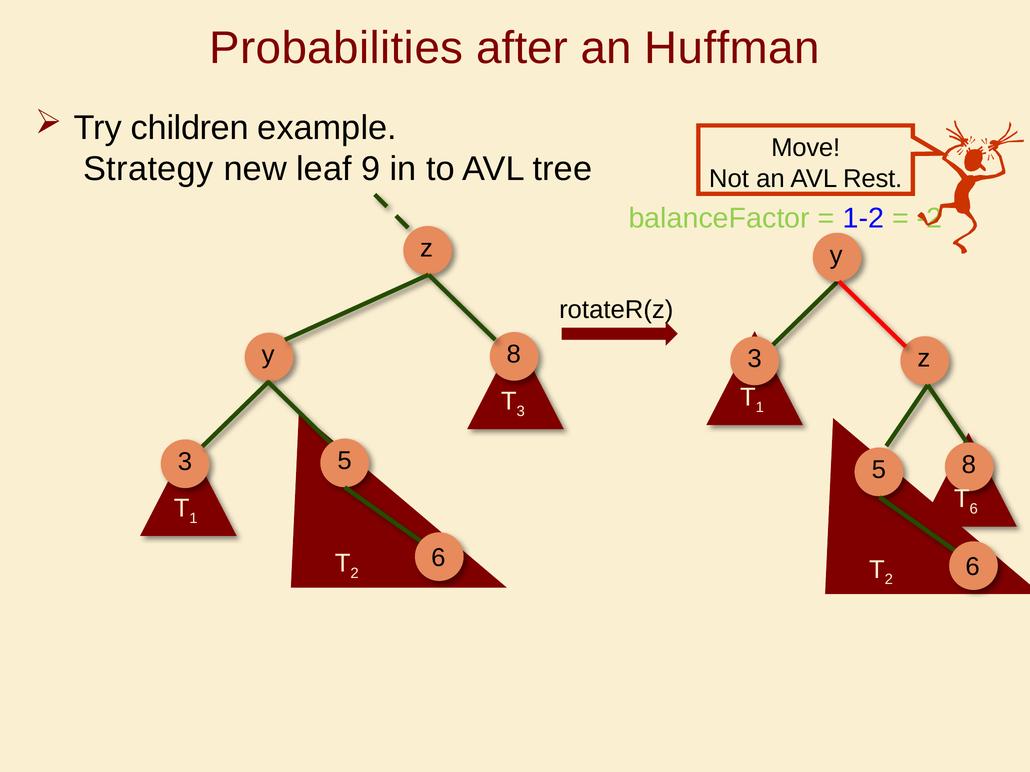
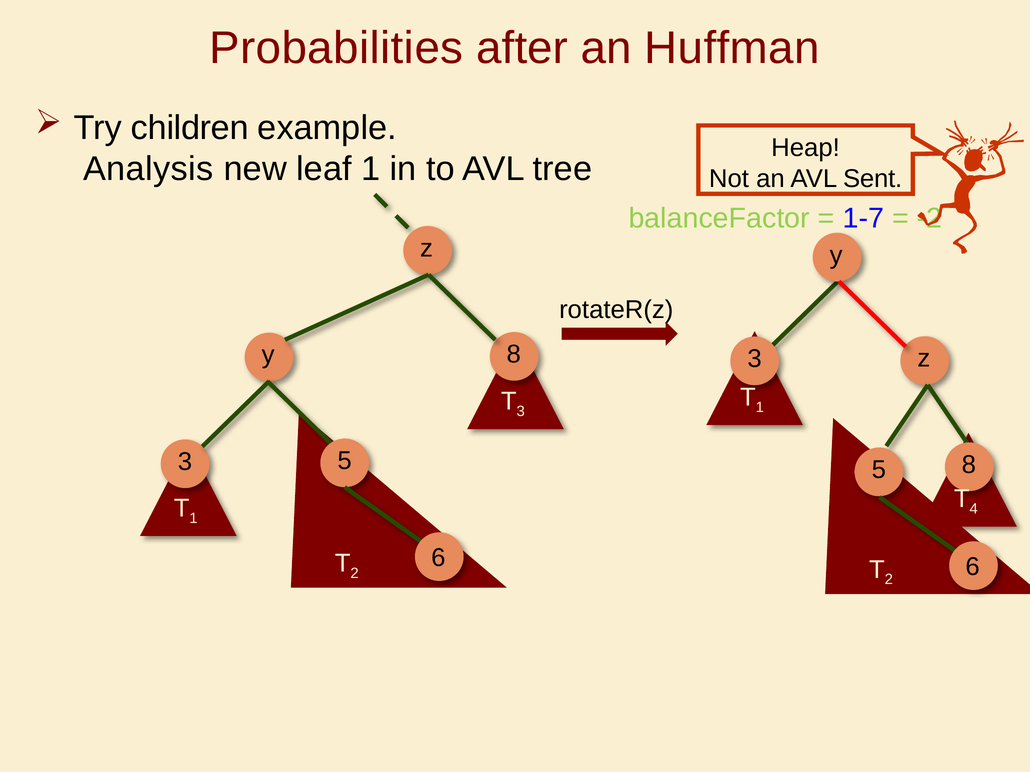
Move: Move -> Heap
Strategy: Strategy -> Analysis
leaf 9: 9 -> 1
Rest: Rest -> Sent
1-2: 1-2 -> 1-7
6 at (974, 509): 6 -> 4
